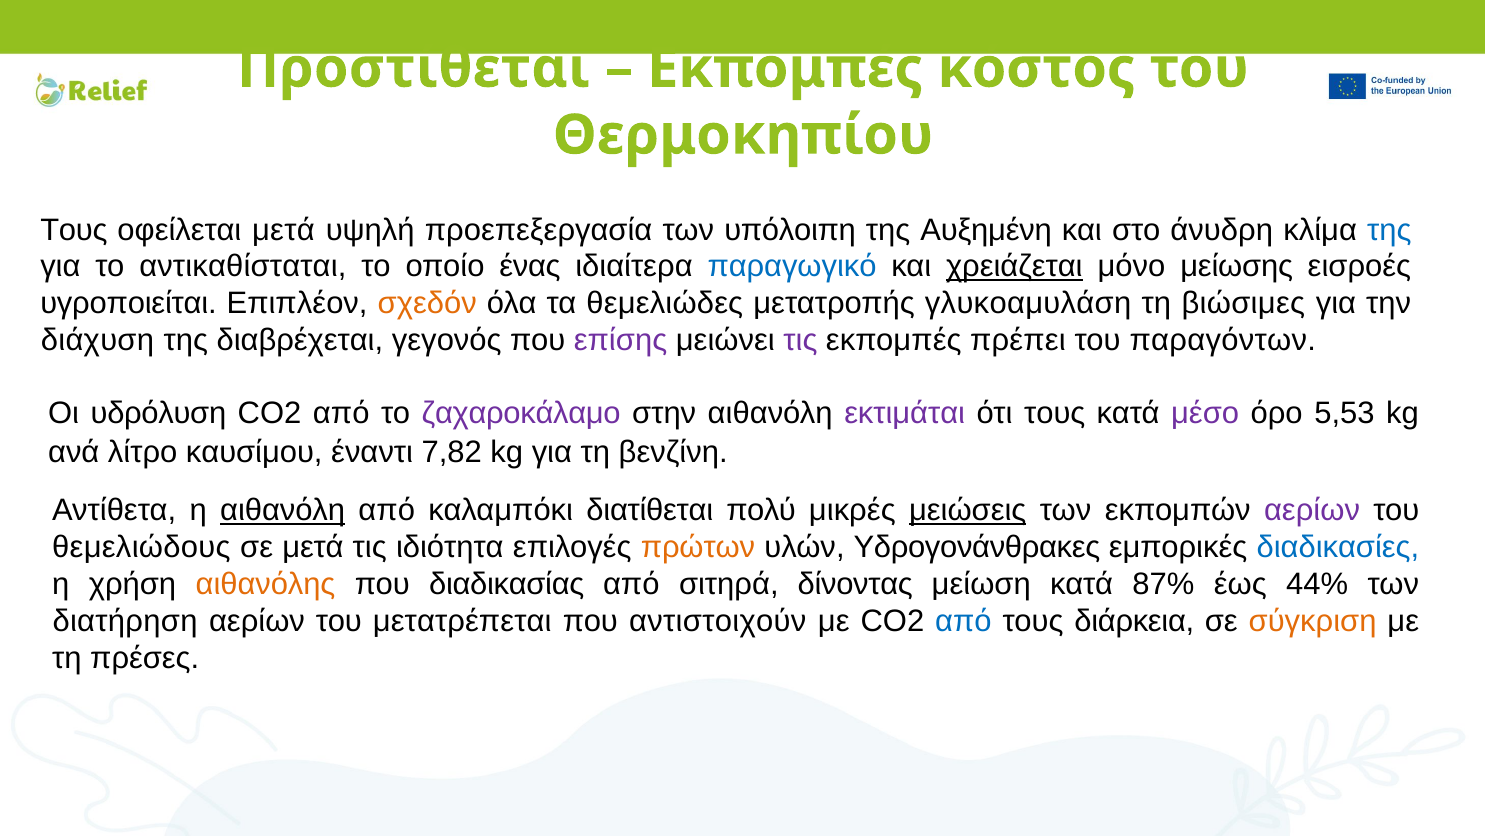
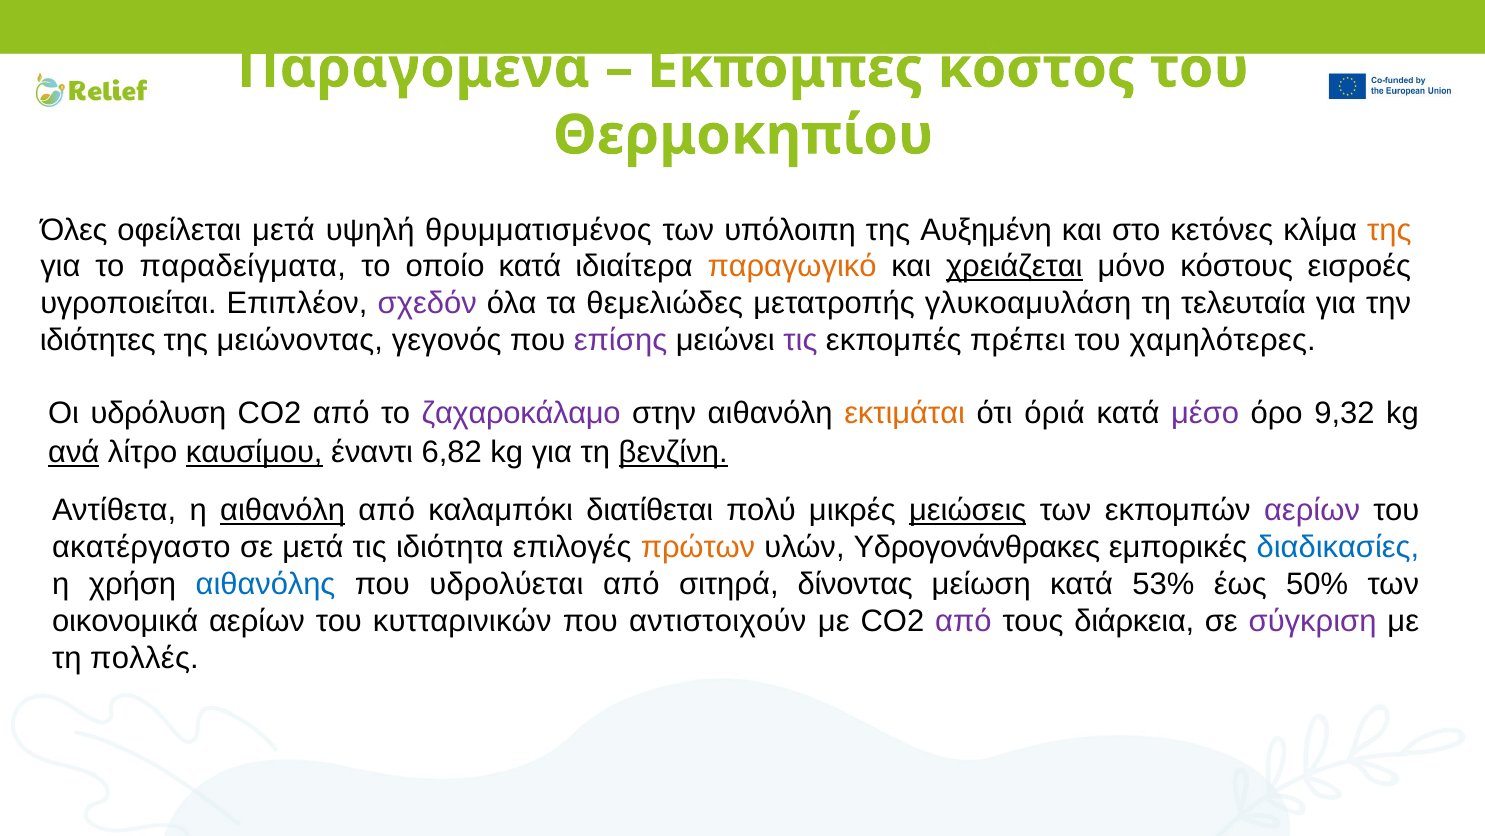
Προστίθεται: Προστίθεται -> Παραγόμενα
Τους at (74, 230): Τους -> Όλες
προεπεξεργασία: προεπεξεργασία -> θρυμματισμένος
άνυδρη: άνυδρη -> κετόνες
της at (1389, 230) colour: blue -> orange
αντικαθίσταται: αντικαθίσταται -> παραδείγματα
οποίο ένας: ένας -> κατά
παραγωγικό colour: blue -> orange
μείωσης: μείωσης -> κόστους
σχεδόν colour: orange -> purple
βιώσιμες: βιώσιμες -> τελευταία
διάχυση: διάχυση -> ιδιότητες
διαβρέχεται: διαβρέχεται -> μειώνοντας
παραγόντων: παραγόντων -> χαμηλότερες
εκτιμάται colour: purple -> orange
ότι τους: τους -> όριά
5,53: 5,53 -> 9,32
ανά underline: none -> present
καυσίμου underline: none -> present
7,82: 7,82 -> 6,82
βενζίνη underline: none -> present
θεμελιώδους: θεμελιώδους -> ακατέργαστο
αιθανόλης colour: orange -> blue
διαδικασίας: διαδικασίας -> υδρολύεται
87%: 87% -> 53%
44%: 44% -> 50%
διατήρηση: διατήρηση -> οικονομικά
μετατρέπεται: μετατρέπεται -> κυτταρινικών
από at (963, 621) colour: blue -> purple
σύγκριση colour: orange -> purple
πρέσες: πρέσες -> πολλές
